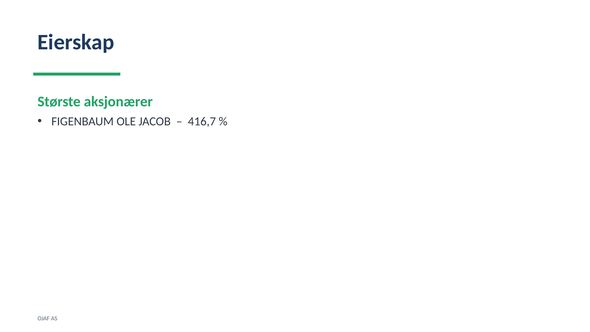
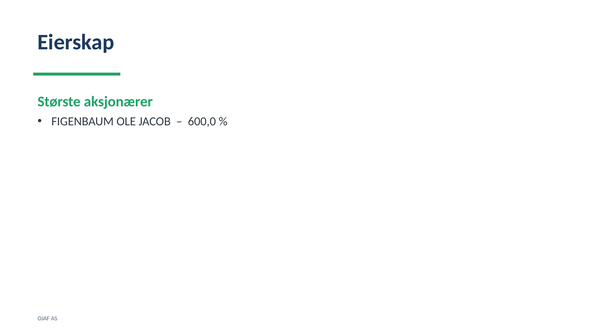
416,7: 416,7 -> 600,0
